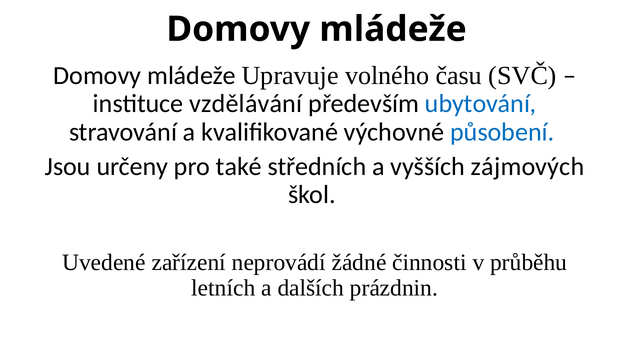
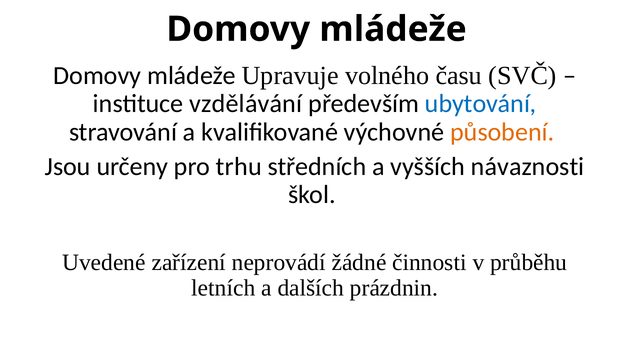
působení colour: blue -> orange
také: také -> trhu
zájmových: zájmových -> návaznosti
